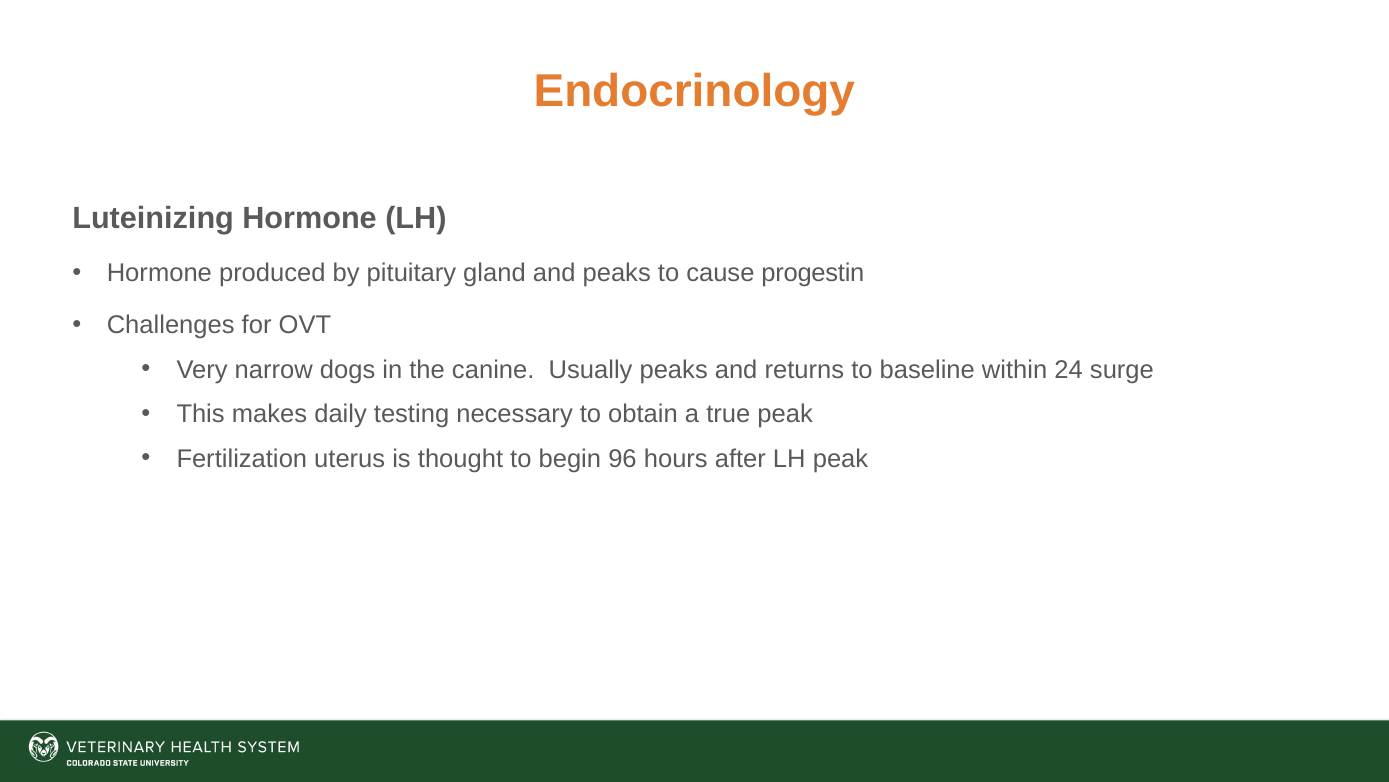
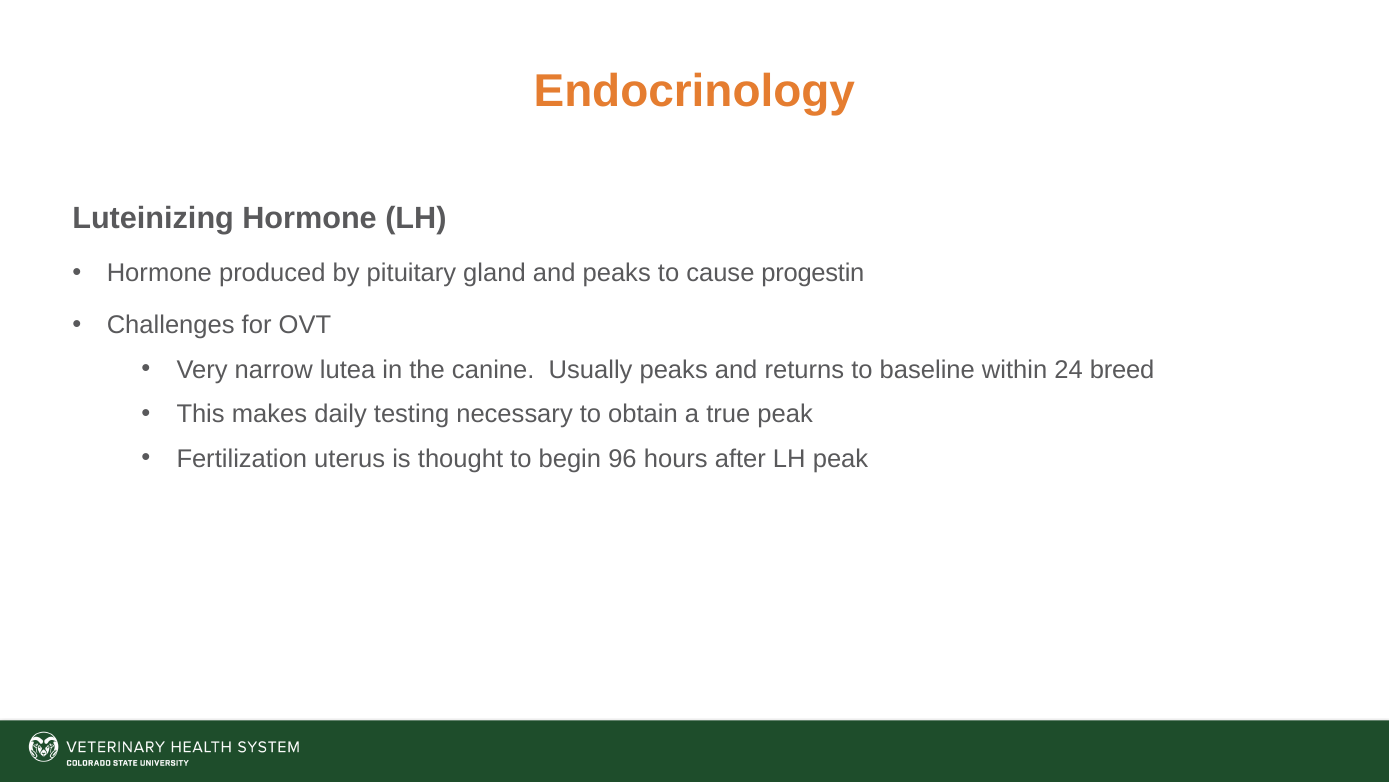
dogs: dogs -> lutea
surge: surge -> breed
